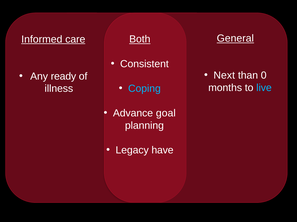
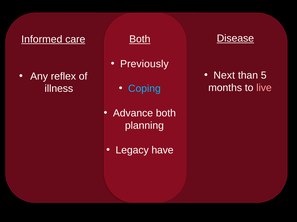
General: General -> Disease
Consistent: Consistent -> Previously
0: 0 -> 5
ready: ready -> reflex
live colour: light blue -> pink
Advance goal: goal -> both
